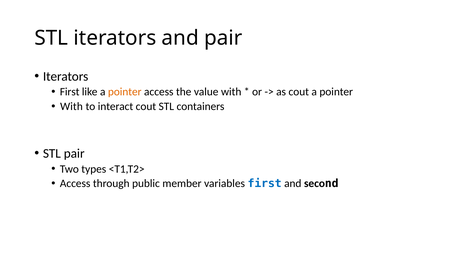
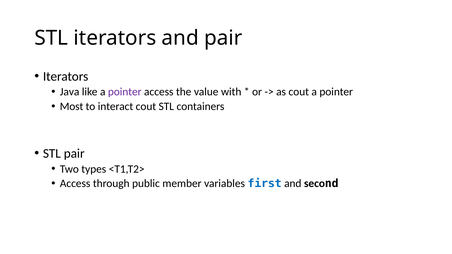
First at (70, 92): First -> Java
pointer at (125, 92) colour: orange -> purple
With at (71, 107): With -> Most
